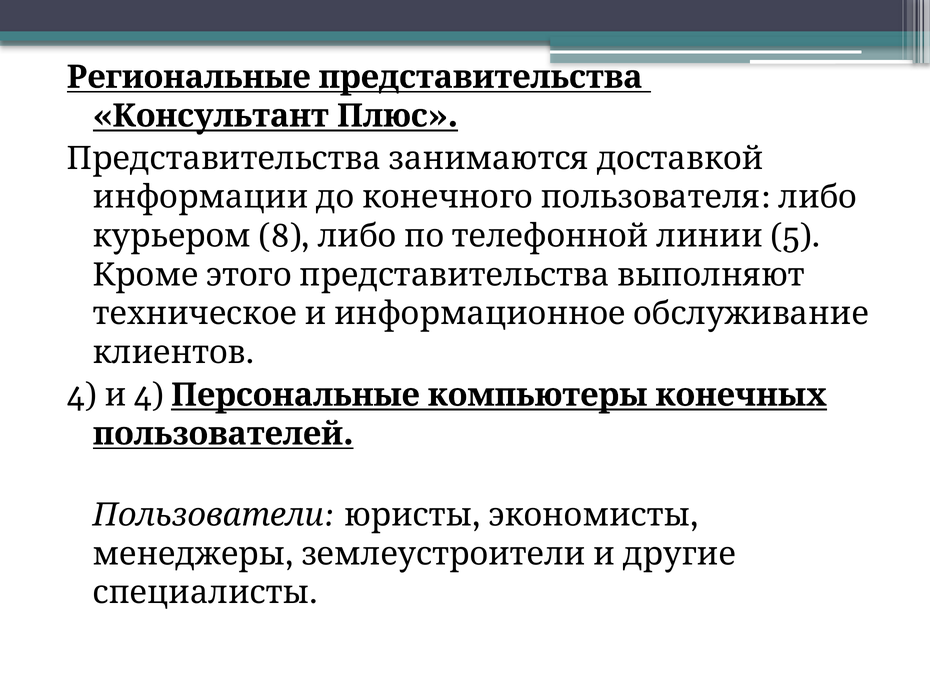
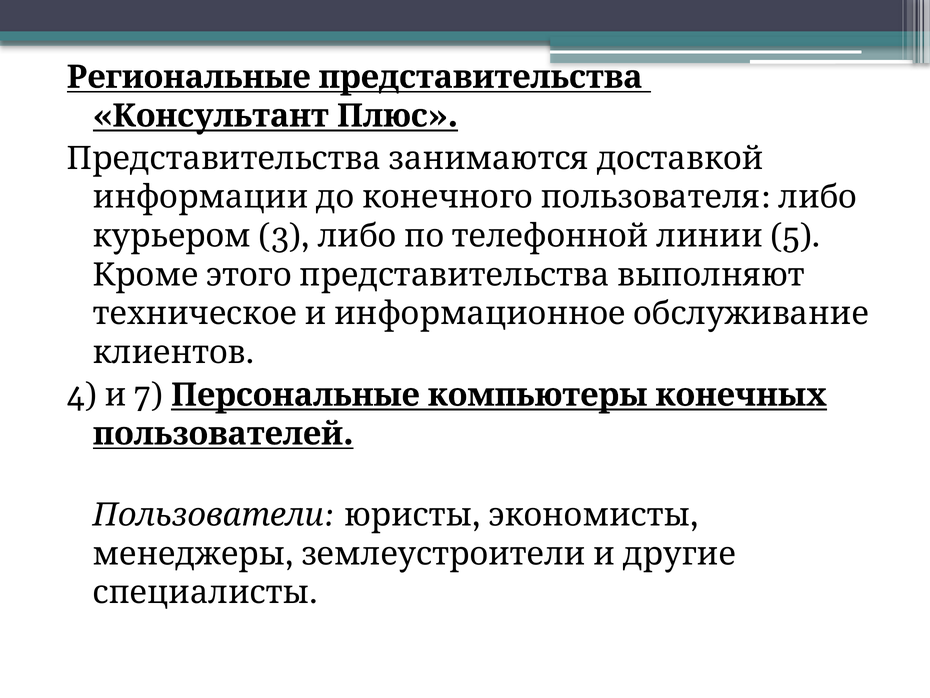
8: 8 -> 3
4 4: 4 -> 7
